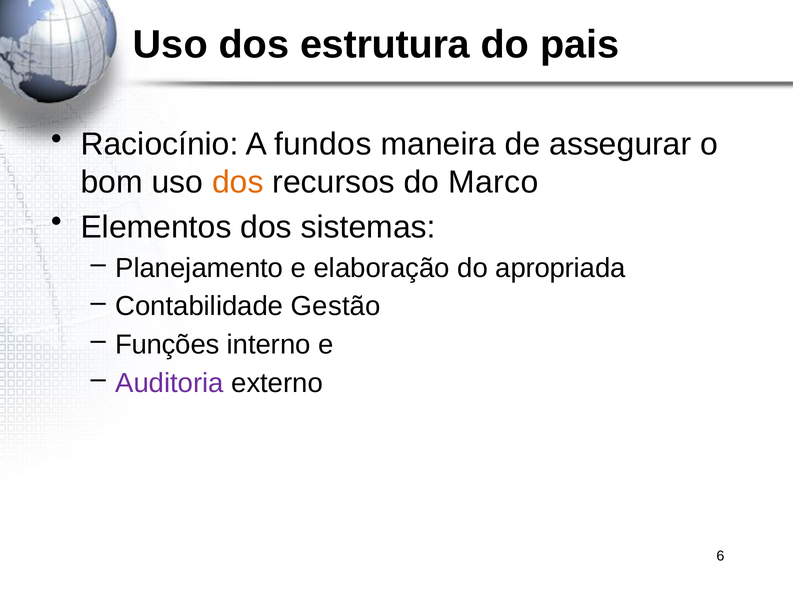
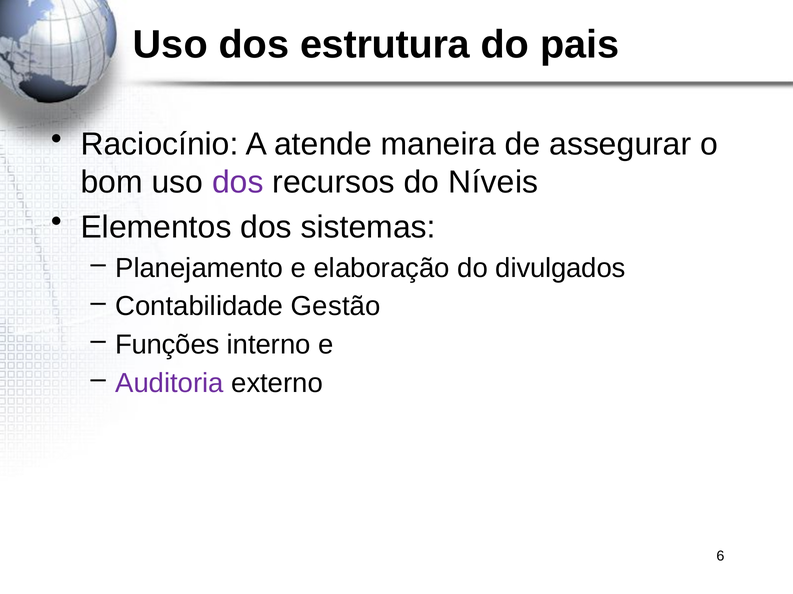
fundos: fundos -> atende
dos at (238, 183) colour: orange -> purple
Marco: Marco -> Níveis
apropriada: apropriada -> divulgados
